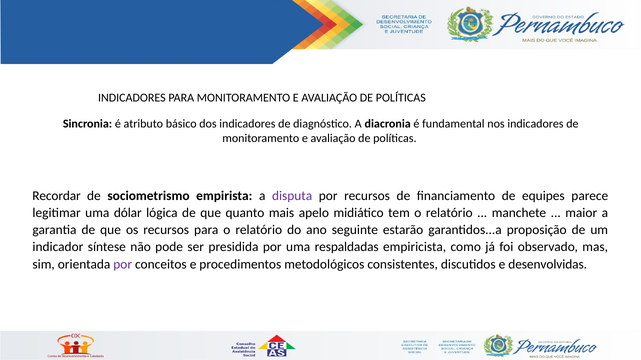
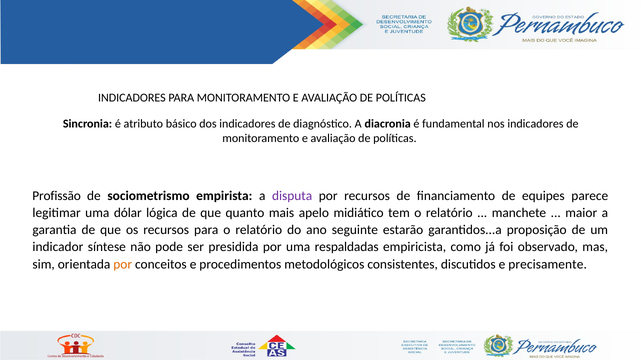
Recordar: Recordar -> Profissão
por at (123, 265) colour: purple -> orange
desenvolvidas: desenvolvidas -> precisamente
